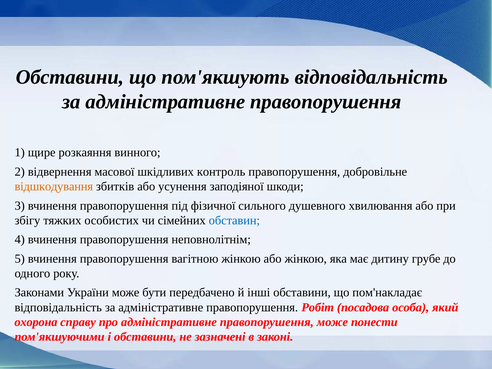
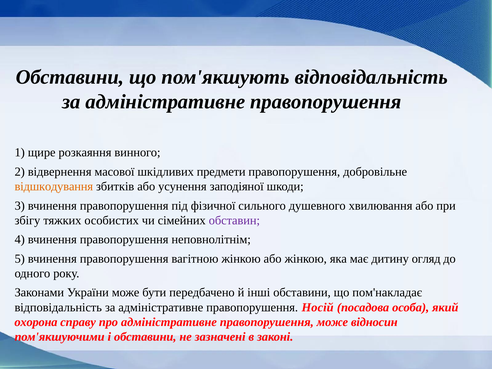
контроль: контроль -> предмети
обставин colour: blue -> purple
грубе: грубе -> огляд
Робіт: Робіт -> Носій
понести: понести -> відносин
